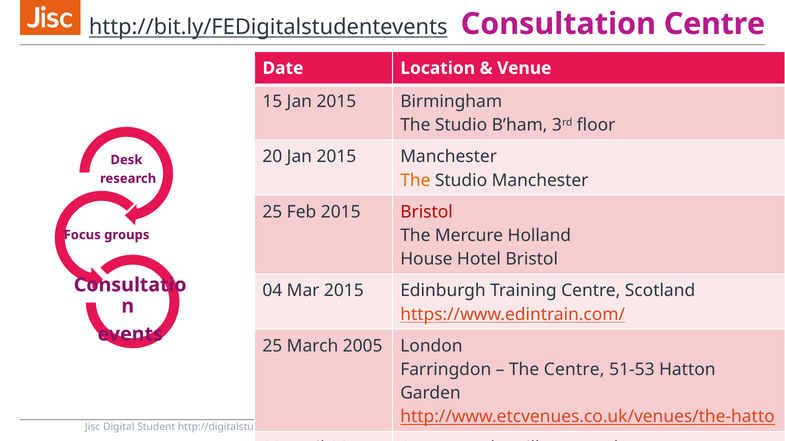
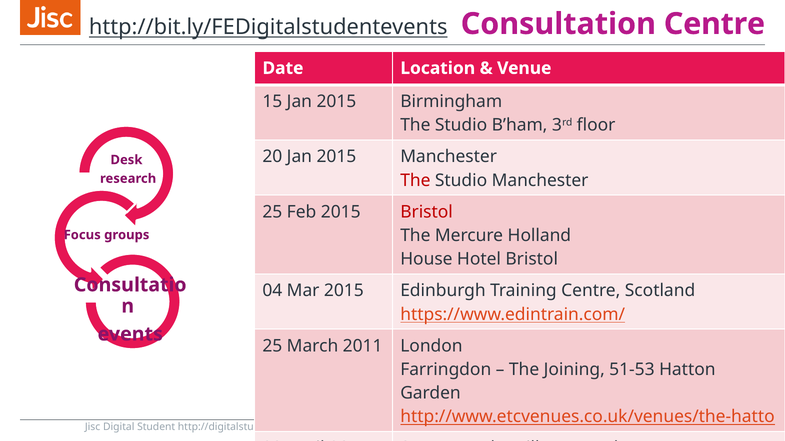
The at (415, 181) colour: orange -> red
2005: 2005 -> 2011
The Centre: Centre -> Joining
